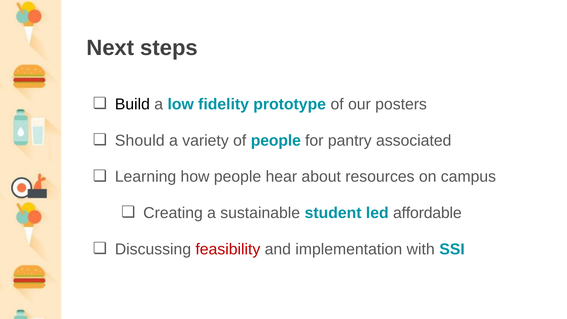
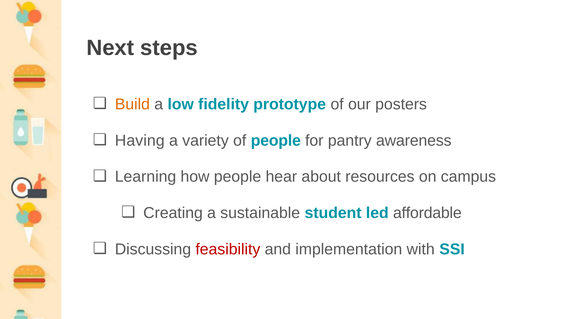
Build colour: black -> orange
Should: Should -> Having
associated: associated -> awareness
